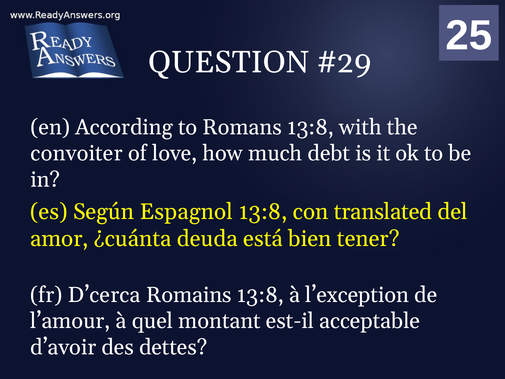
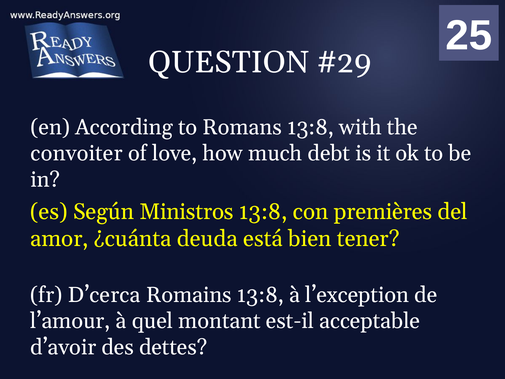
Espagnol: Espagnol -> Ministros
translated: translated -> premières
